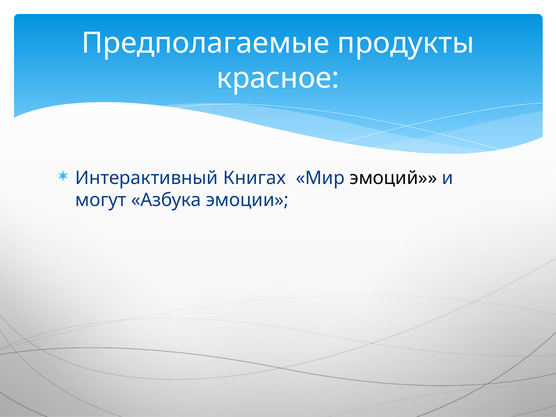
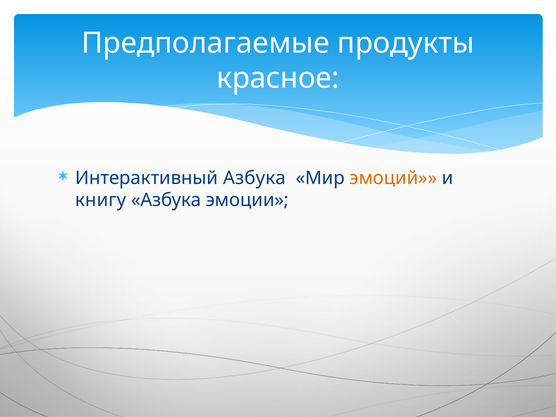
Интерактивный Книгах: Книгах -> Азбука
эмоций colour: black -> orange
могут: могут -> книгу
